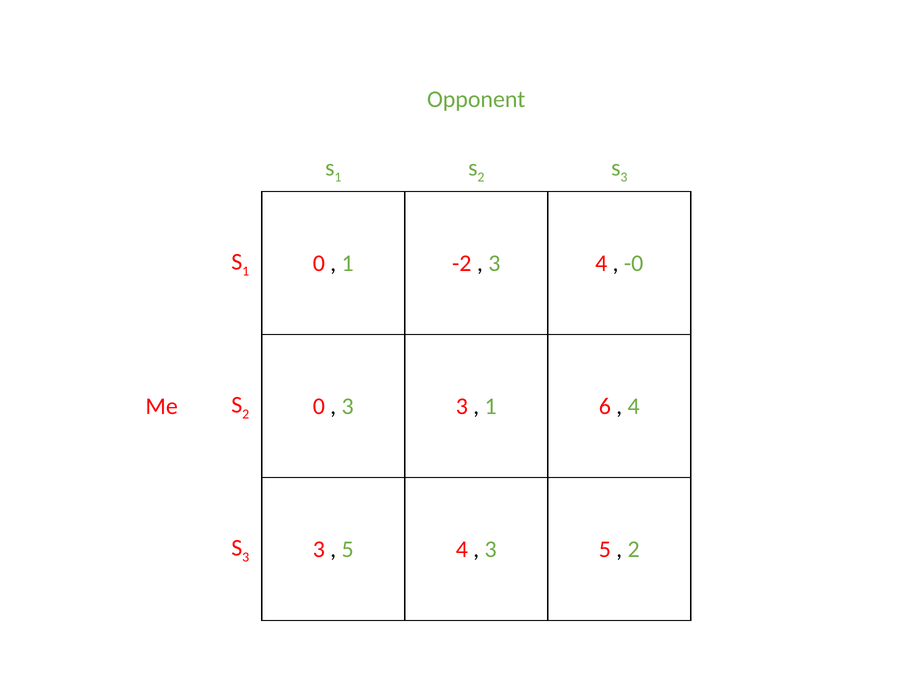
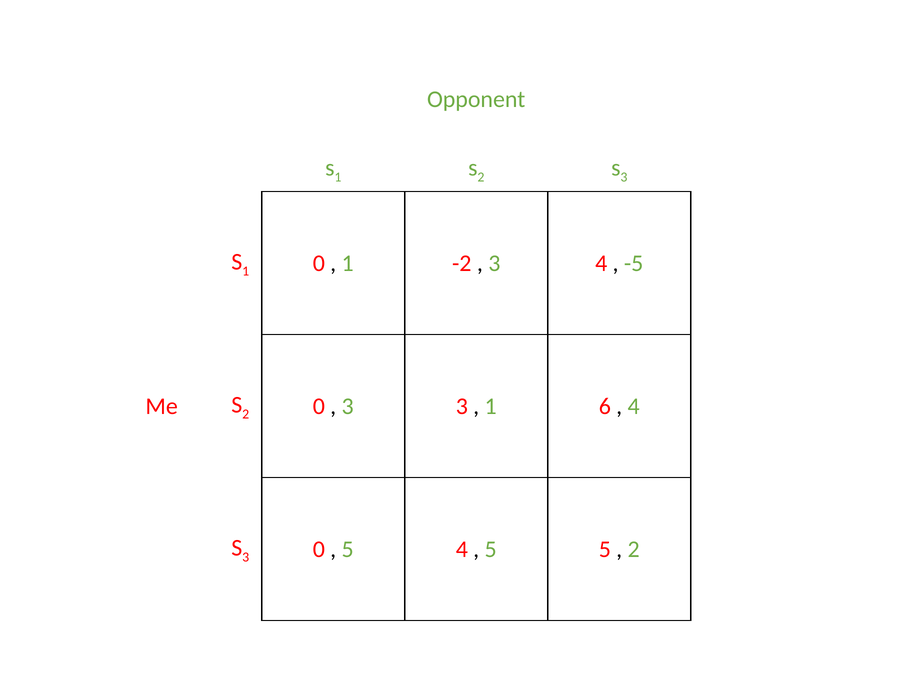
-0: -0 -> -5
3 at (319, 549): 3 -> 0
3 at (491, 549): 3 -> 5
